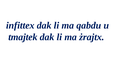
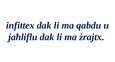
tmajtek: tmajtek -> jaħliflu
